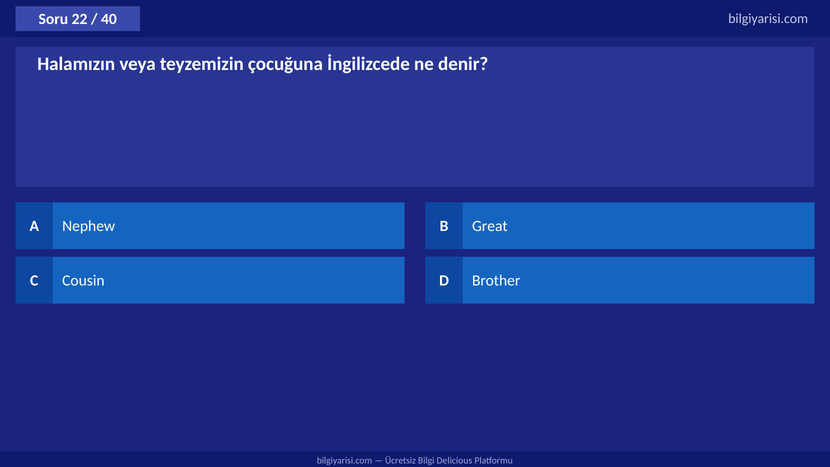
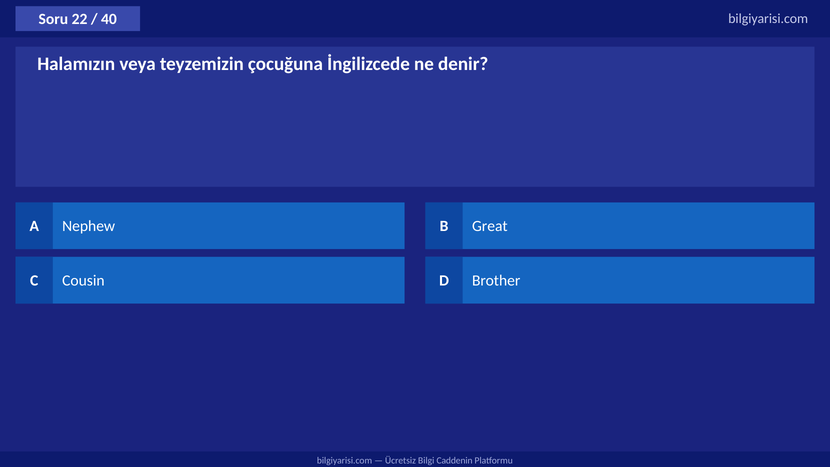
Delicious: Delicious -> Caddenin
